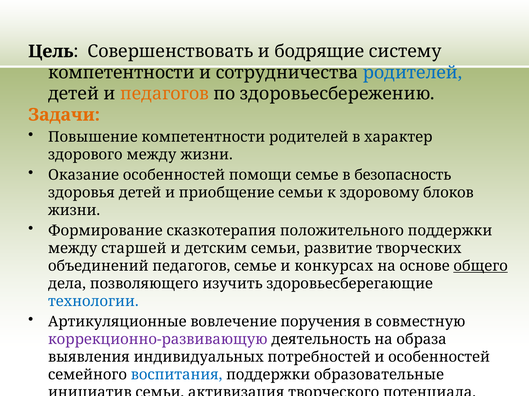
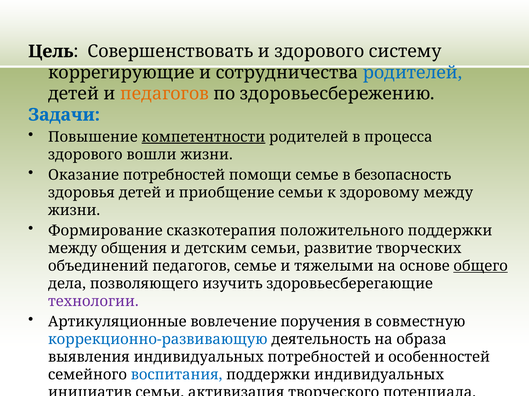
и бодрящие: бодрящие -> здорового
компетентности at (121, 73): компетентности -> коррегирующие
Задачи colour: orange -> blue
компетентности at (203, 137) underline: none -> present
характер: характер -> процесса
здорового между: между -> вошли
Оказание особенностей: особенностей -> потребностей
здоровому блоков: блоков -> между
старшей: старшей -> общения
конкурсах: конкурсах -> тяжелыми
технологии colour: blue -> purple
коррекционно-развивающую colour: purple -> blue
поддержки образовательные: образовательные -> индивидуальных
